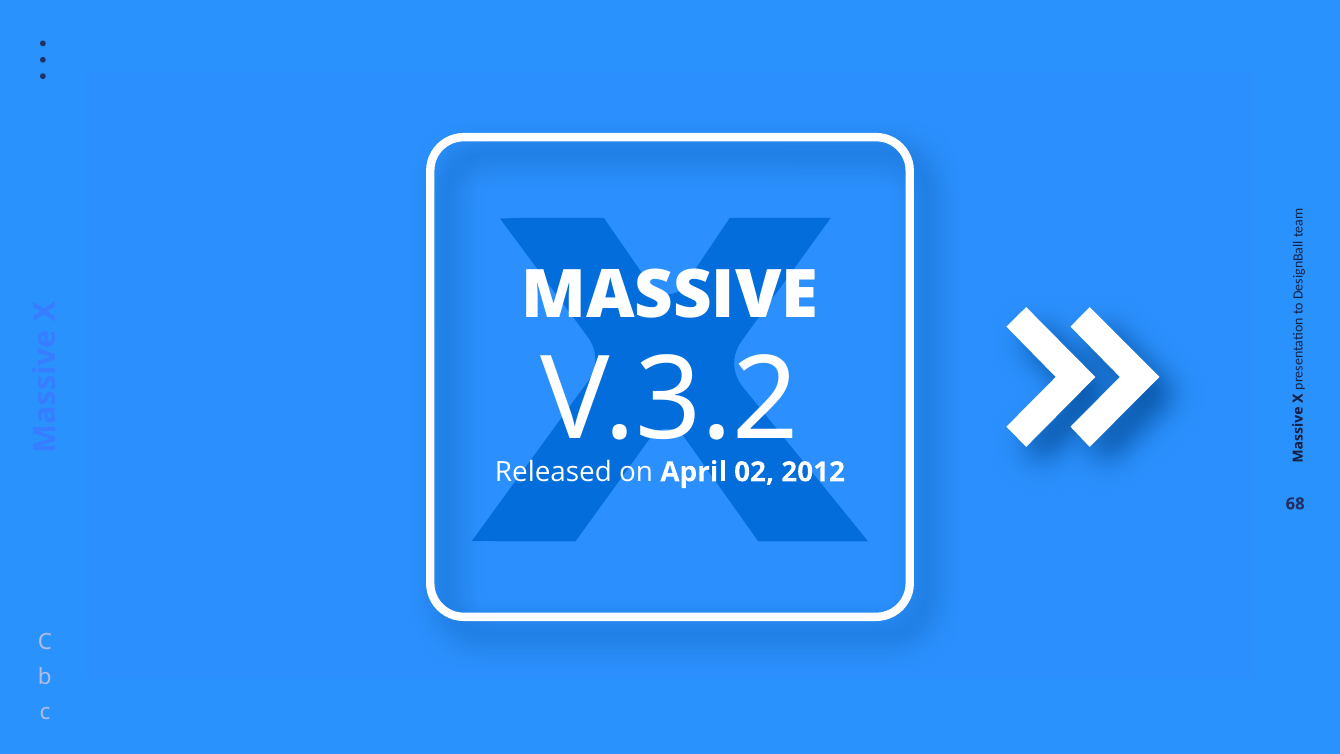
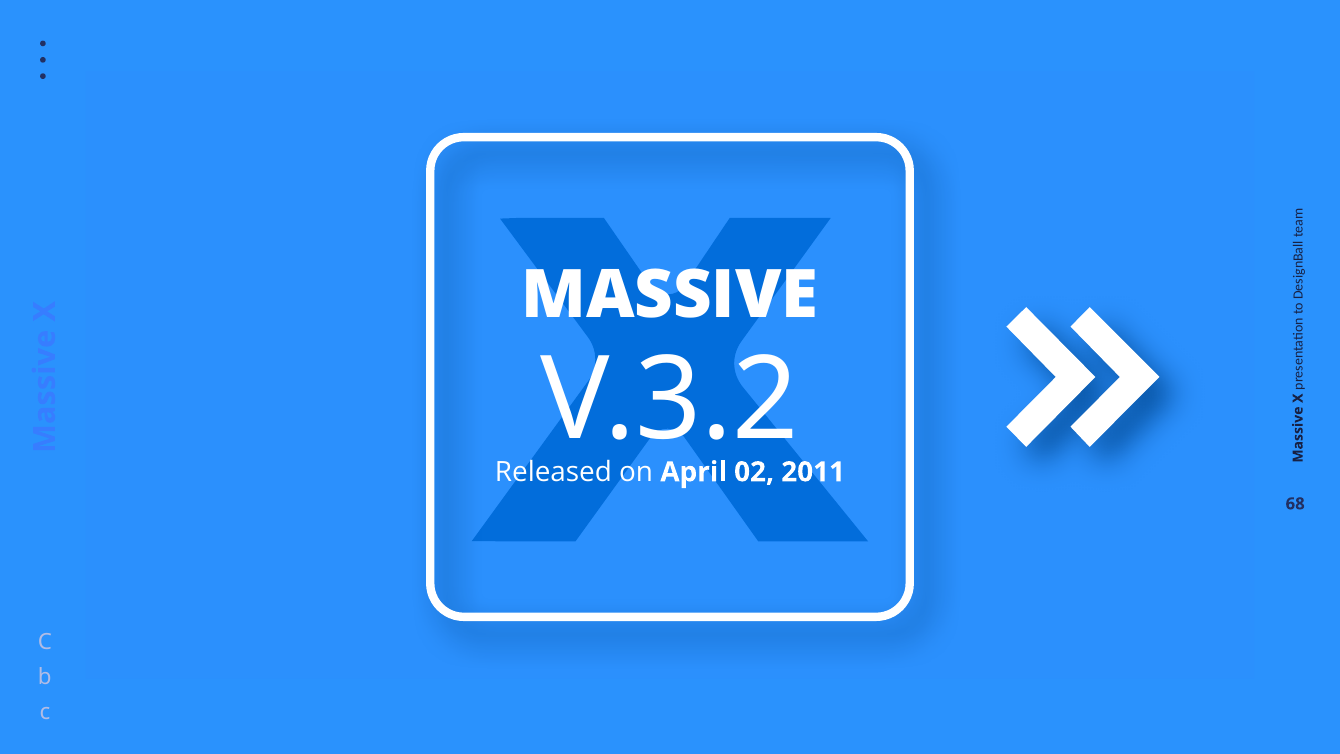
2012: 2012 -> 2011
